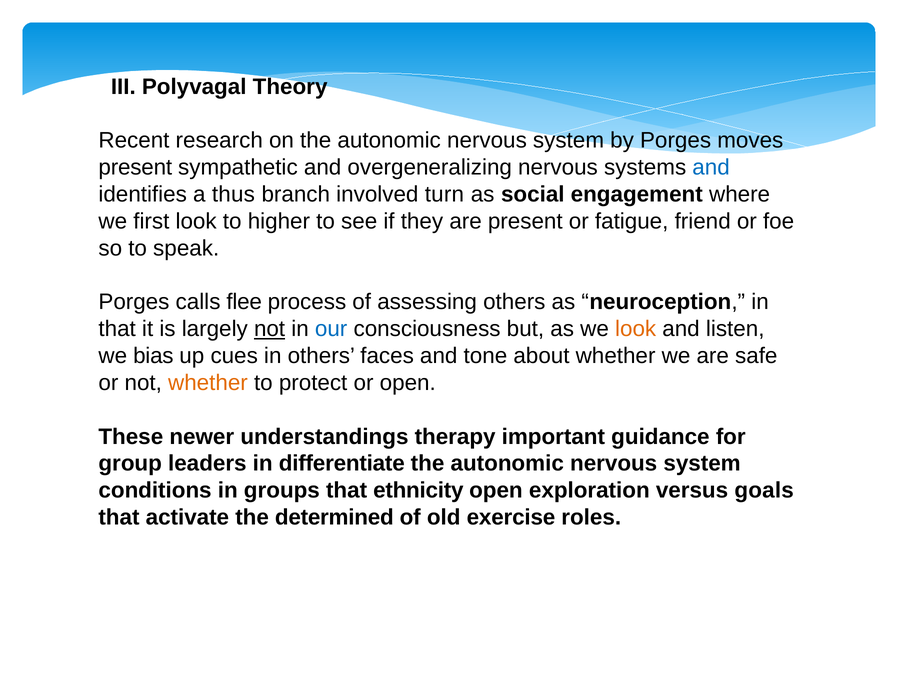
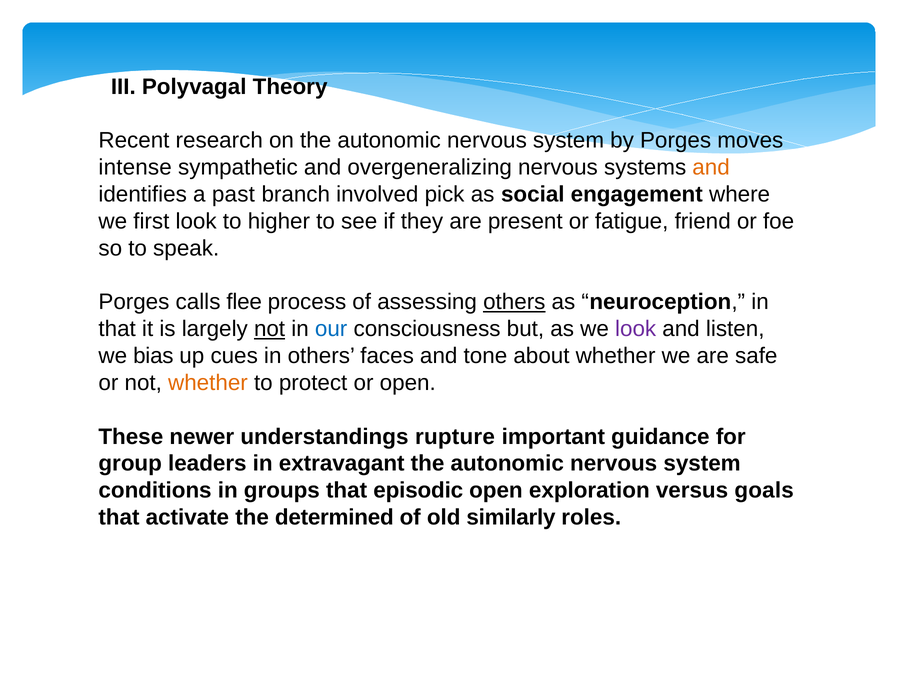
present at (135, 167): present -> intense
and at (711, 167) colour: blue -> orange
thus: thus -> past
turn: turn -> pick
others at (514, 302) underline: none -> present
look at (636, 329) colour: orange -> purple
therapy: therapy -> rupture
differentiate: differentiate -> extravagant
ethnicity: ethnicity -> episodic
exercise: exercise -> similarly
